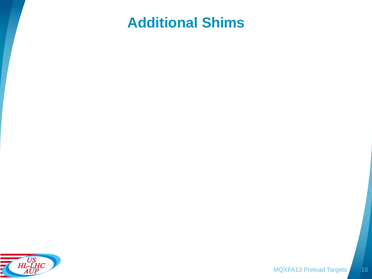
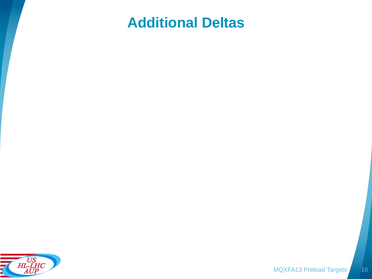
Shims: Shims -> Deltas
